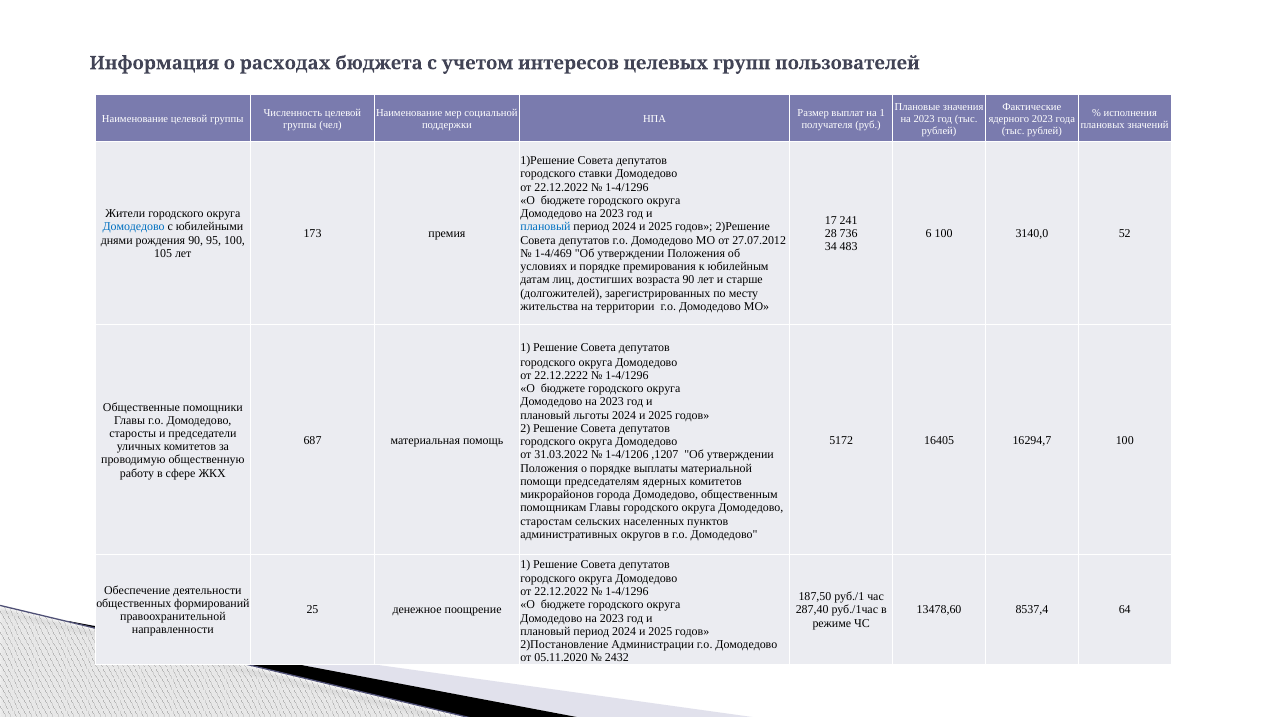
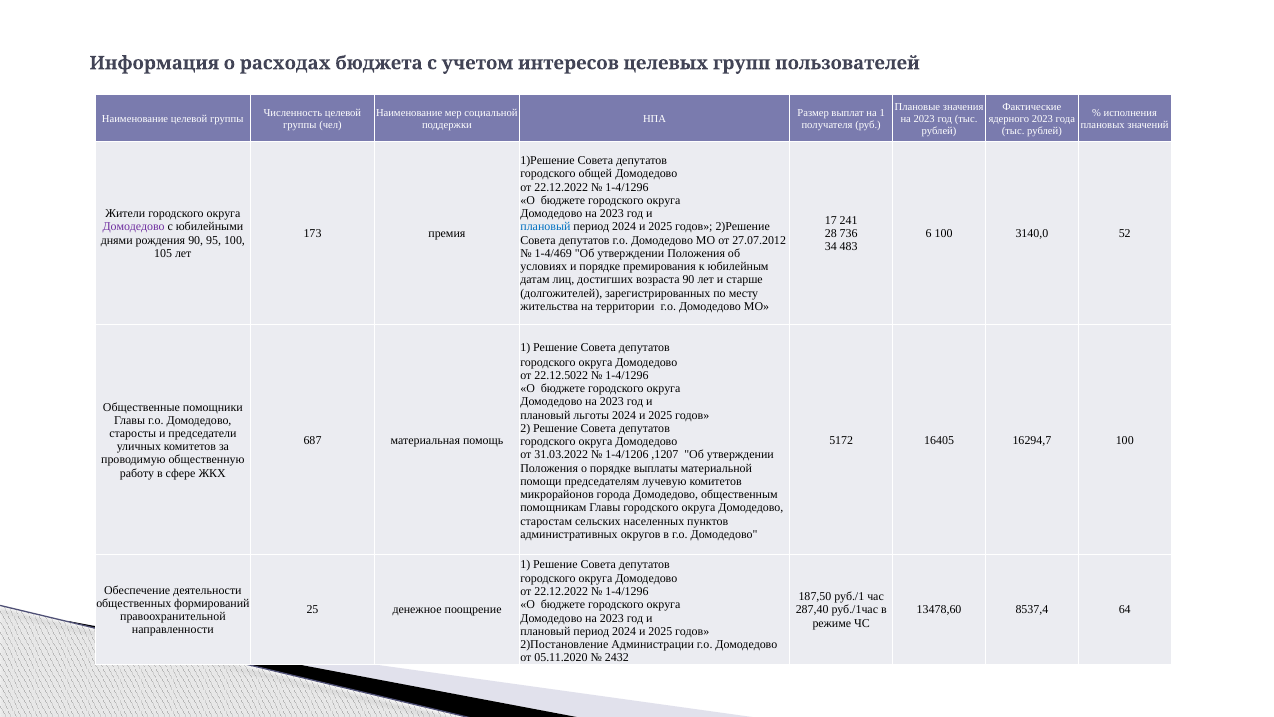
ставки: ставки -> общей
Домодедово at (134, 227) colour: blue -> purple
22.12.2222: 22.12.2222 -> 22.12.5022
ядерных: ядерных -> лучевую
